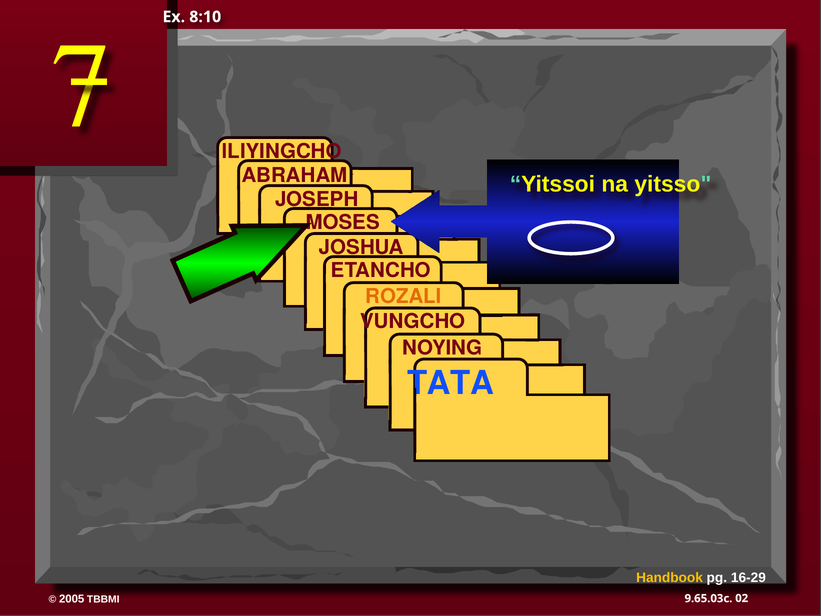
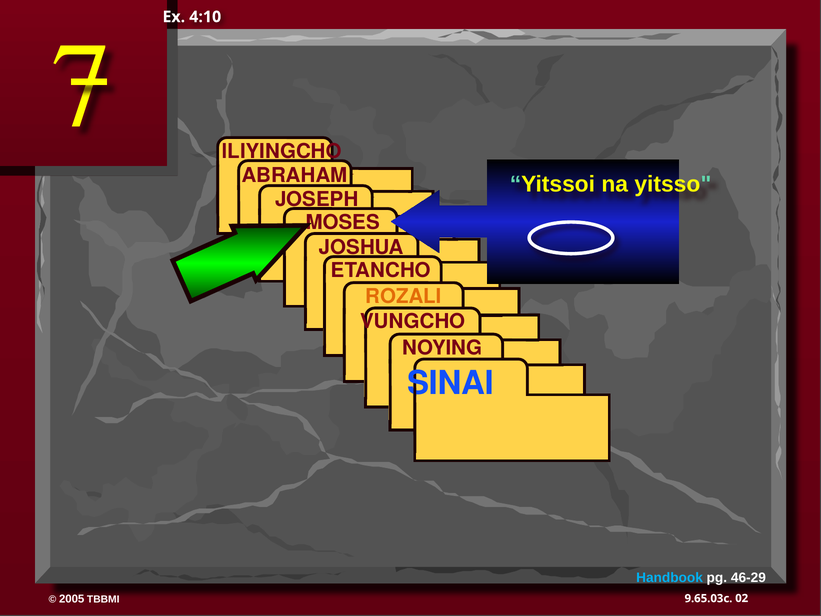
8:10: 8:10 -> 4:10
TATA: TATA -> SINAI
Handbook colour: yellow -> light blue
16-29: 16-29 -> 46-29
